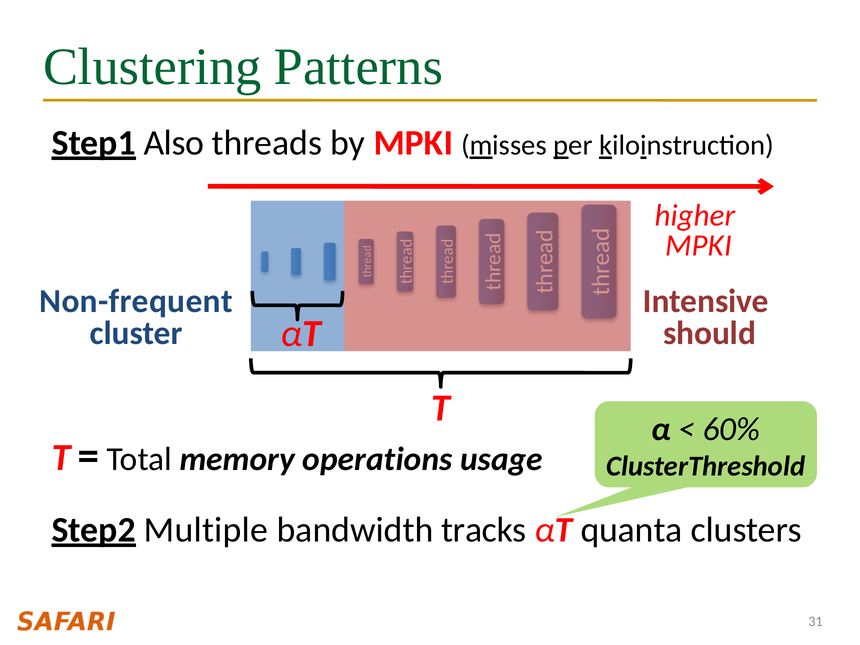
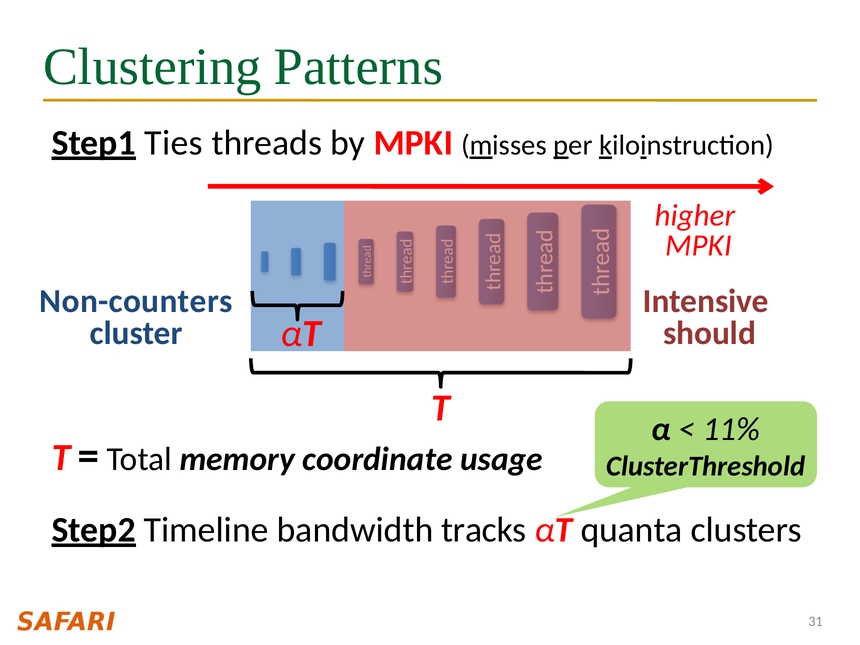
Also: Also -> Ties
Non-frequent: Non-frequent -> Non-counters
60%: 60% -> 11%
operations: operations -> coordinate
Multiple: Multiple -> Timeline
